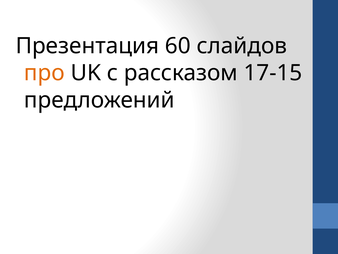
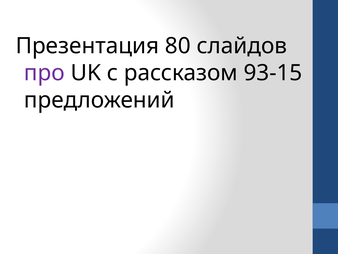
60: 60 -> 80
про colour: orange -> purple
17-15: 17-15 -> 93-15
